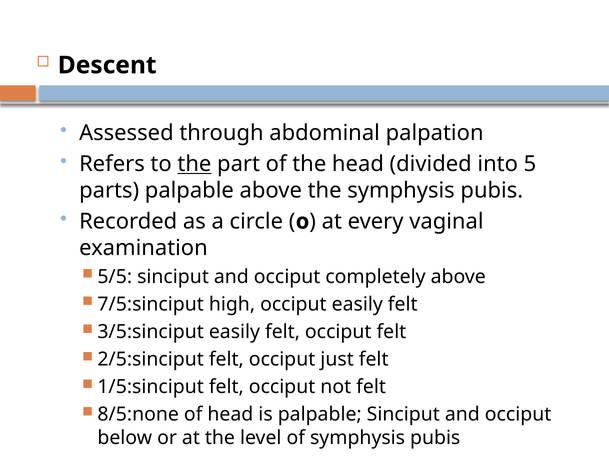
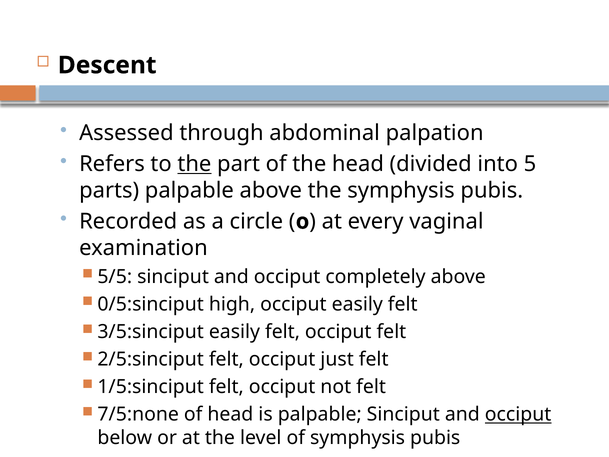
7/5:sinciput: 7/5:sinciput -> 0/5:sinciput
8/5:none: 8/5:none -> 7/5:none
occiput at (518, 414) underline: none -> present
